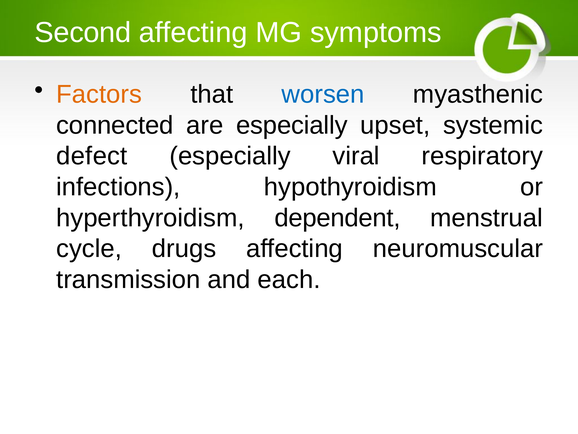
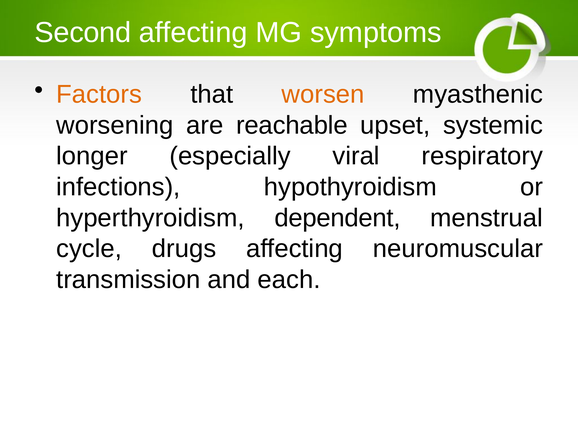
worsen colour: blue -> orange
connected: connected -> worsening
are especially: especially -> reachable
defect: defect -> longer
